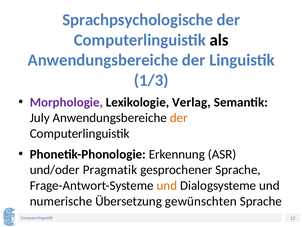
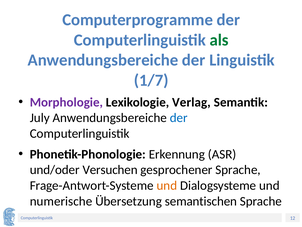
Sprachpsychologische: Sprachpsychologische -> Computerprogramme
als colour: black -> green
1/3: 1/3 -> 1/7
der at (179, 118) colour: orange -> blue
Pragmatik: Pragmatik -> Versuchen
gewünschten: gewünschten -> semantischen
